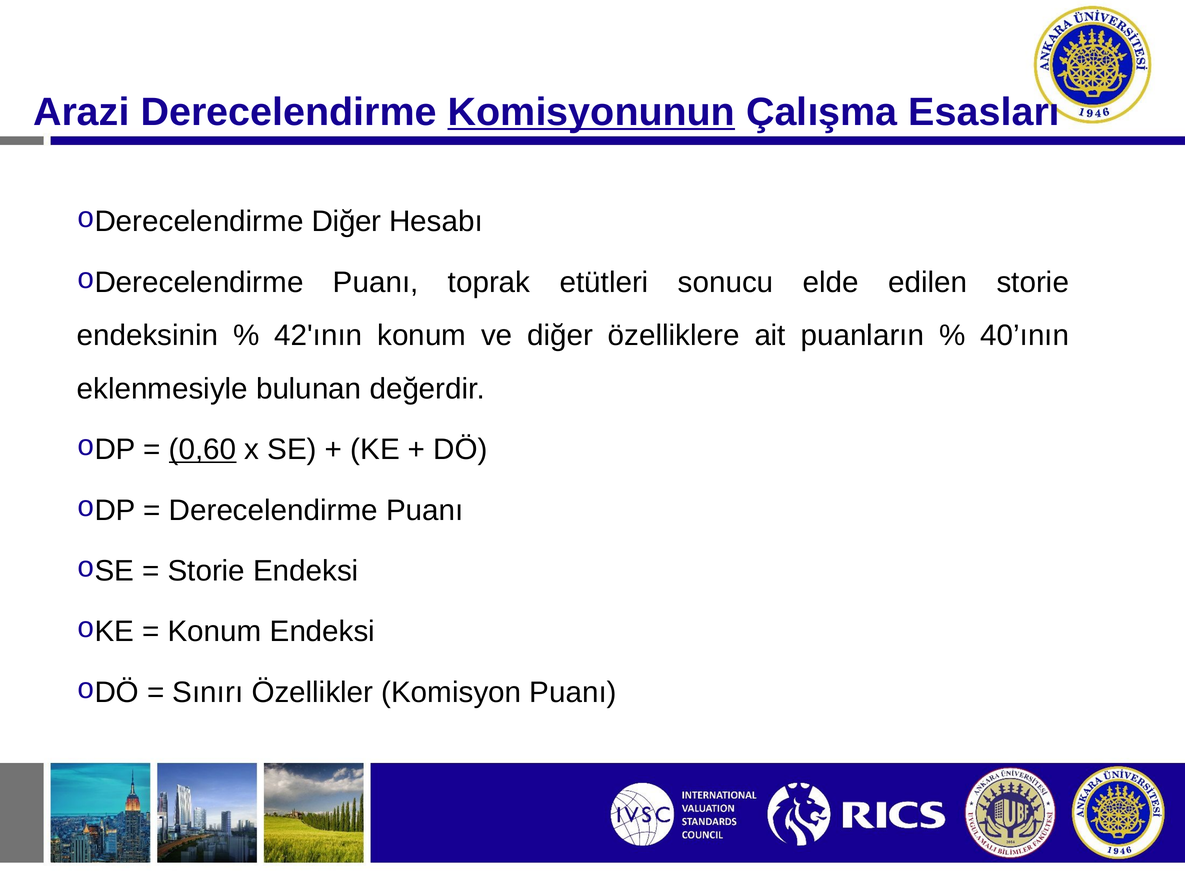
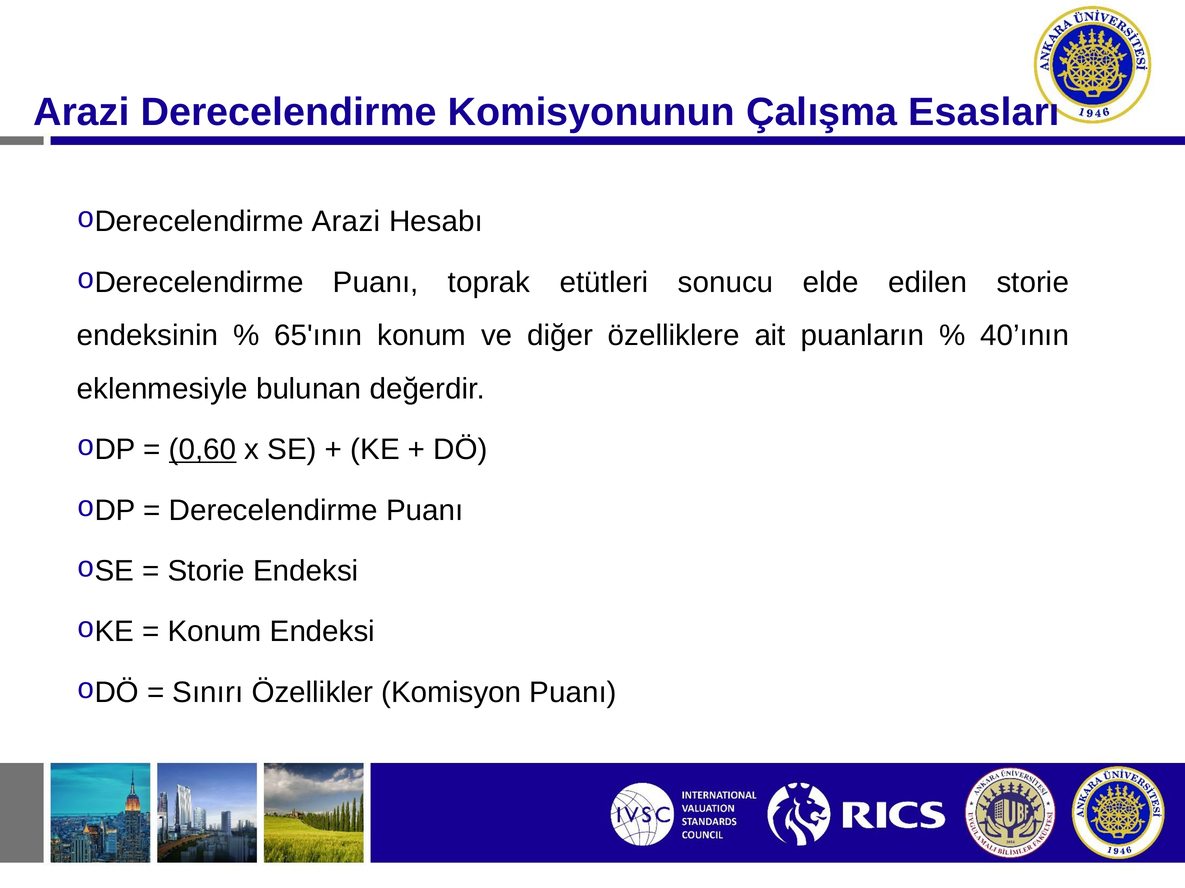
Komisyonunun underline: present -> none
Diğer at (346, 222): Diğer -> Arazi
42'ının: 42'ının -> 65'ının
